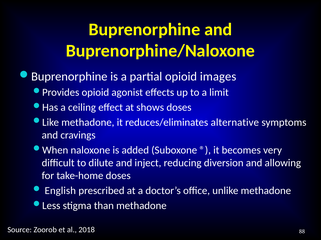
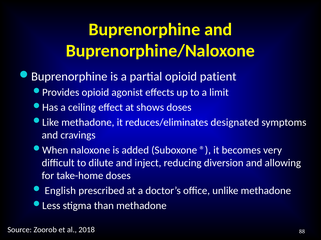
images: images -> patient
alternative: alternative -> designated
